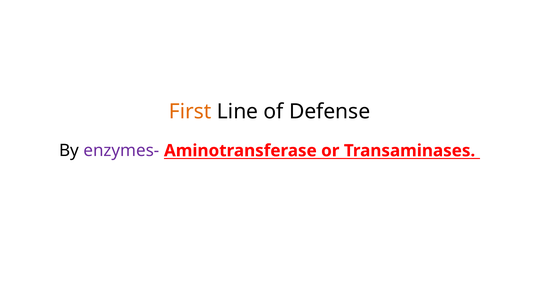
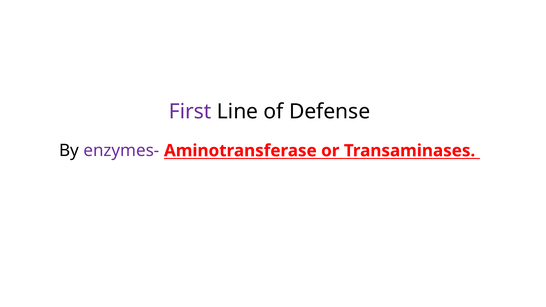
First colour: orange -> purple
